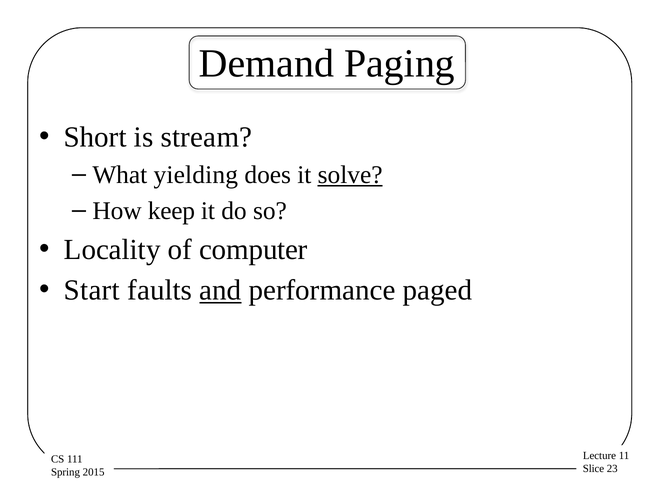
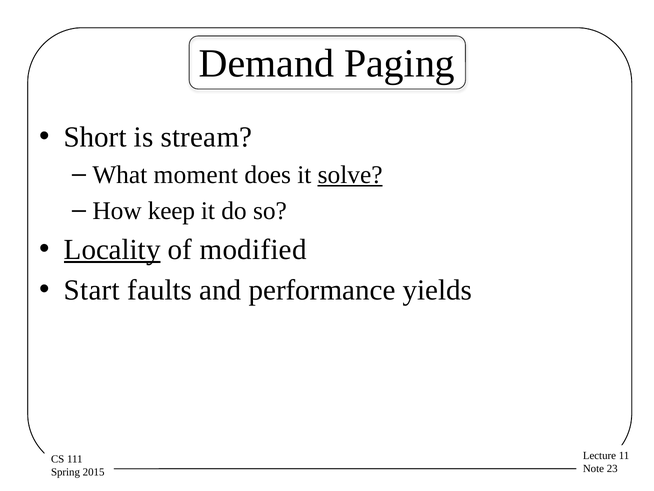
yielding: yielding -> moment
Locality underline: none -> present
computer: computer -> modified
and underline: present -> none
paged: paged -> yields
Slice: Slice -> Note
